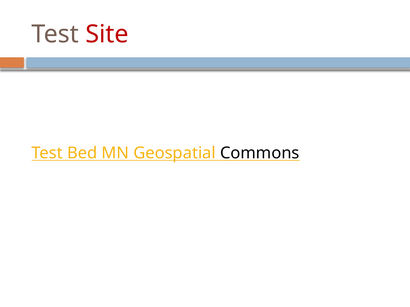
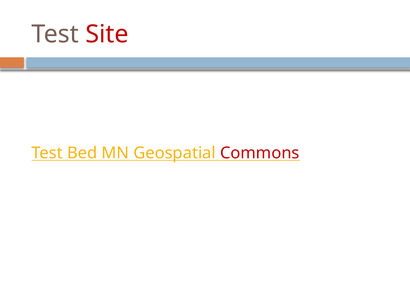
Commons colour: black -> red
